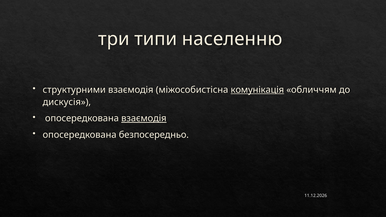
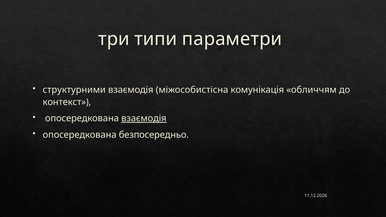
населенню: населенню -> параметри
комунікація underline: present -> none
дискусія: дискусія -> контекст
